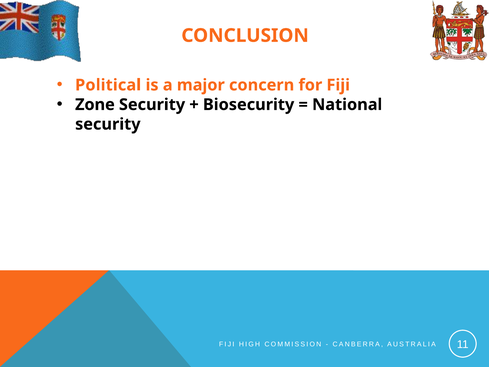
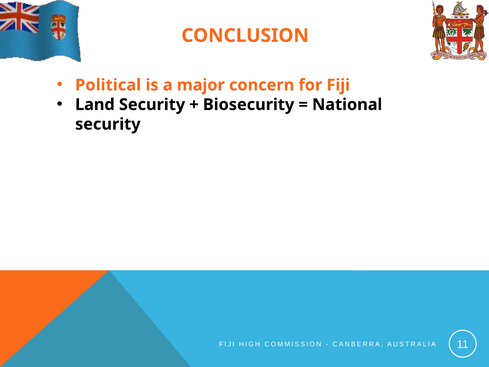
Zone: Zone -> Land
